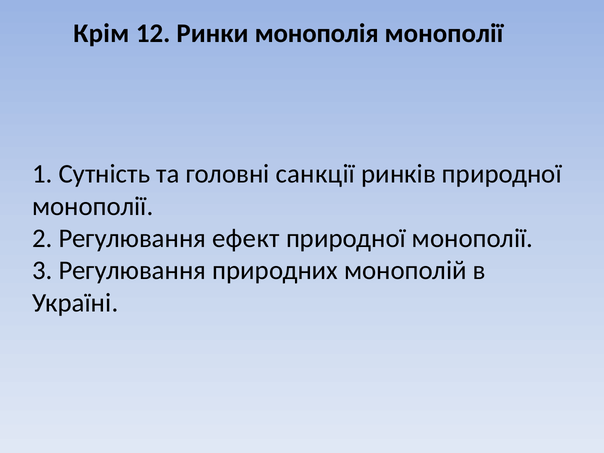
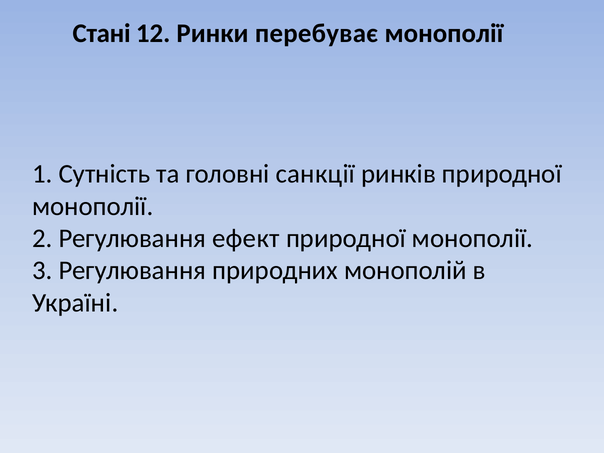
Крім: Крім -> Стані
монополія: монополія -> перебуває
